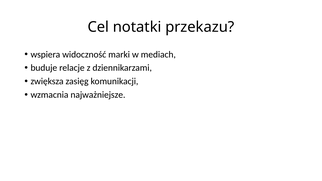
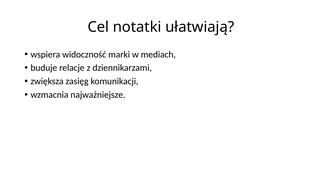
przekazu: przekazu -> ułatwiają
